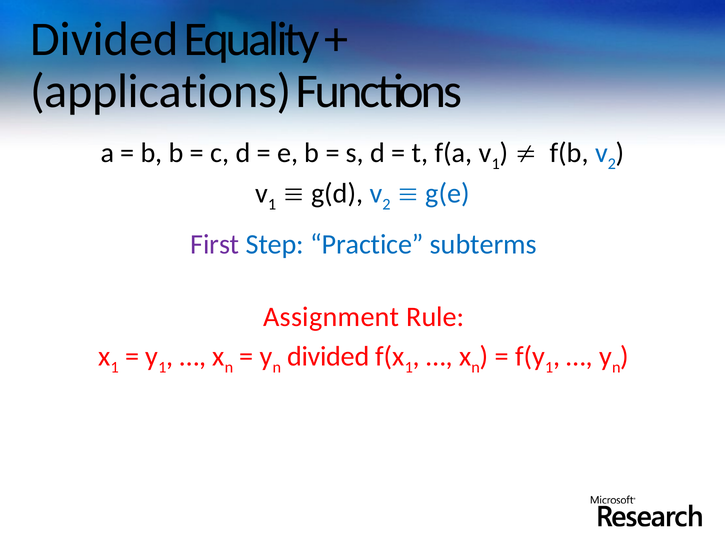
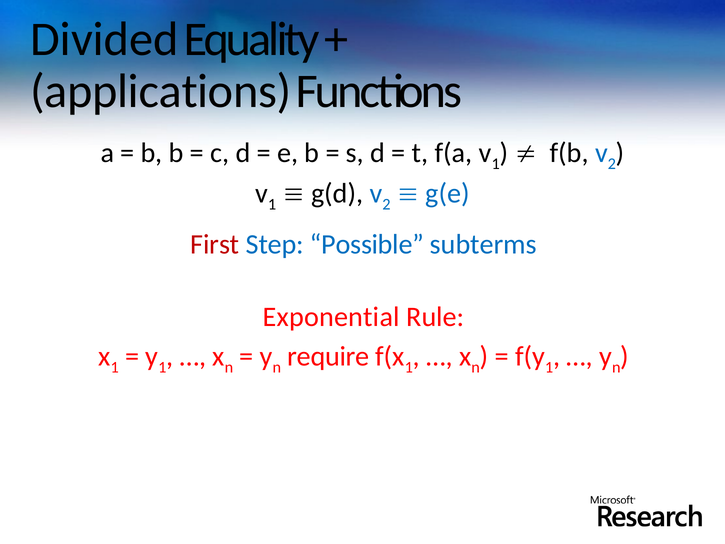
First colour: purple -> red
Practice: Practice -> Possible
Assignment: Assignment -> Exponential
divided at (328, 356): divided -> require
